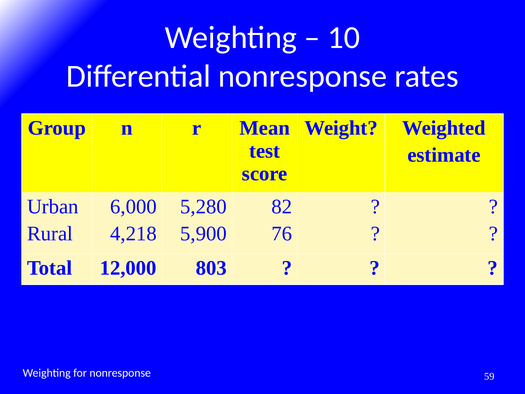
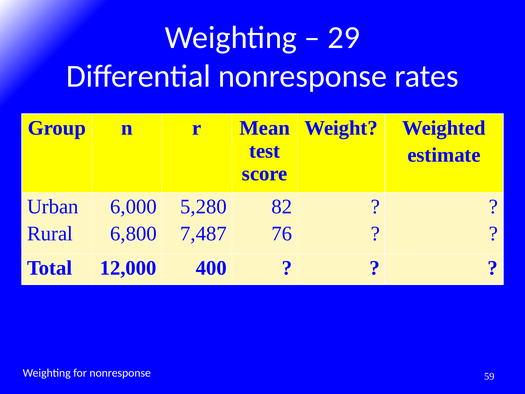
10: 10 -> 29
4,218: 4,218 -> 6,800
5,900: 5,900 -> 7,487
803: 803 -> 400
